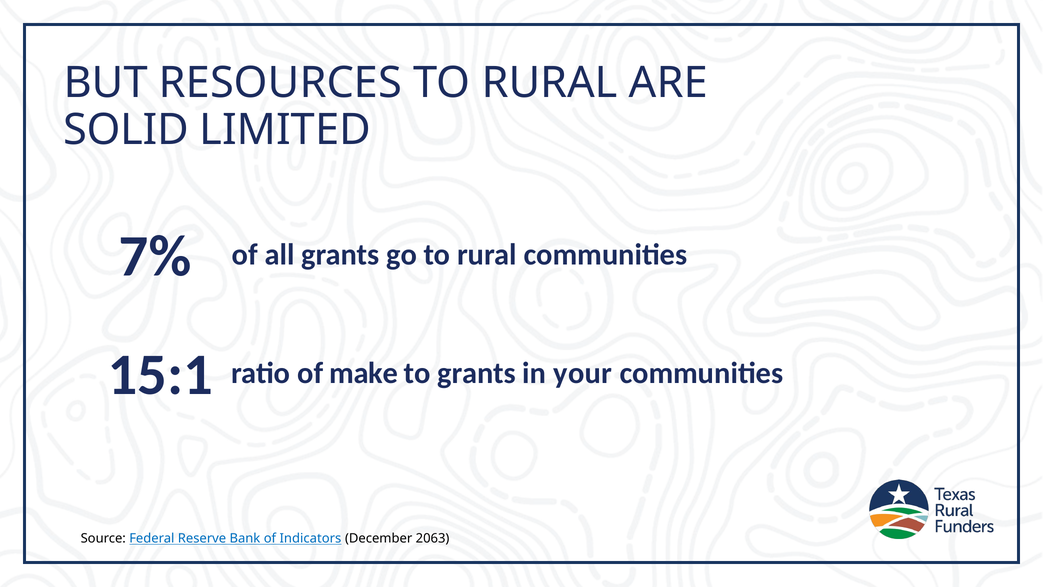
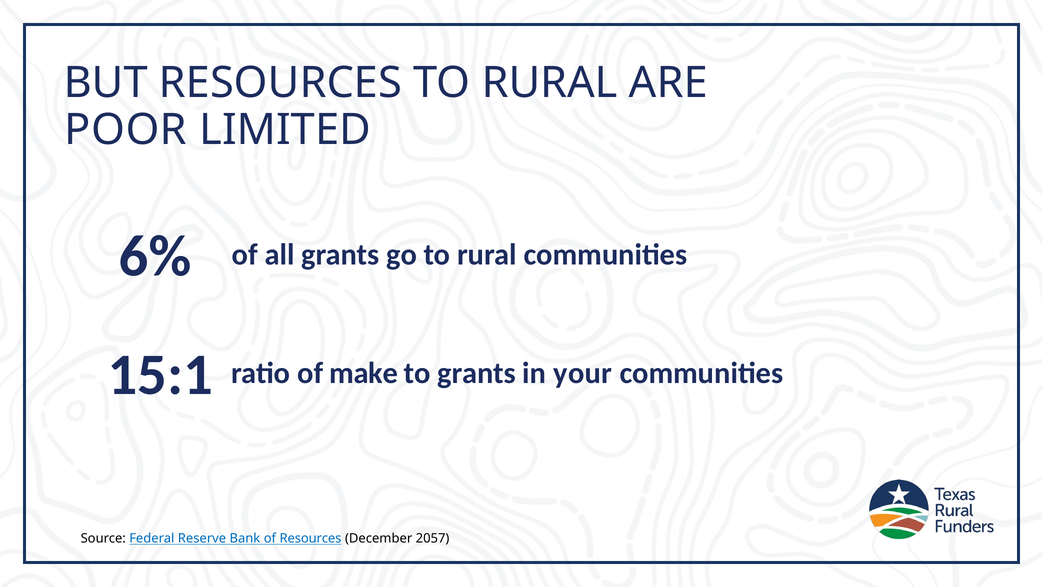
SOLID: SOLID -> POOR
7%: 7% -> 6%
of Indicators: Indicators -> Resources
2063: 2063 -> 2057
